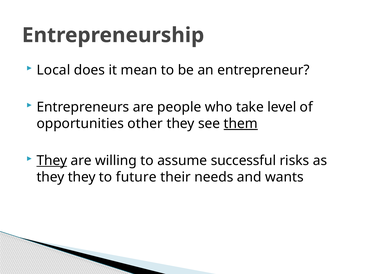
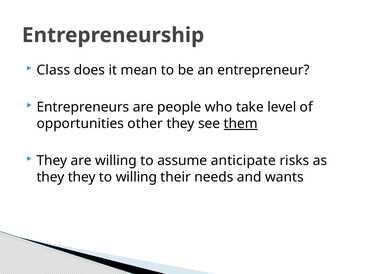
Local: Local -> Class
They at (52, 161) underline: present -> none
successful: successful -> anticipate
to future: future -> willing
